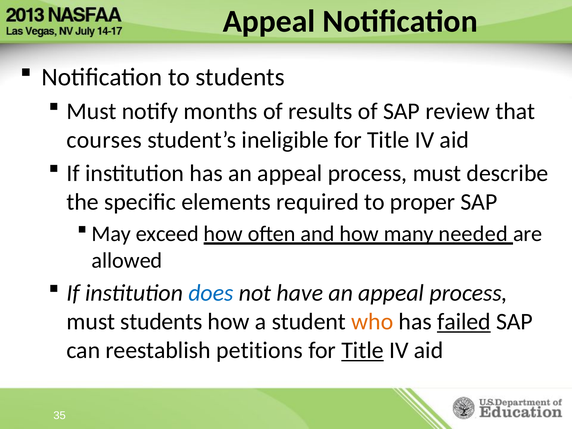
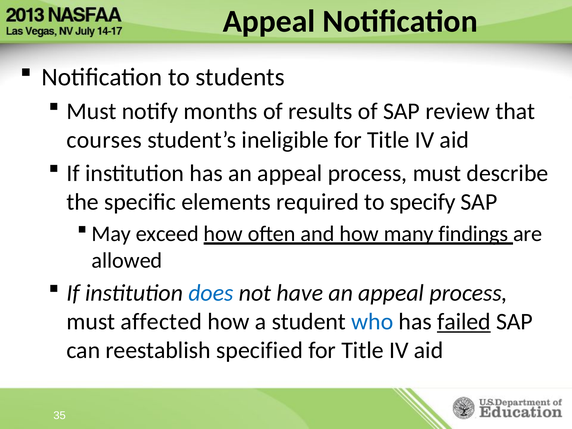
proper: proper -> specify
needed: needed -> findings
must students: students -> affected
who colour: orange -> blue
petitions: petitions -> specified
Title at (363, 350) underline: present -> none
